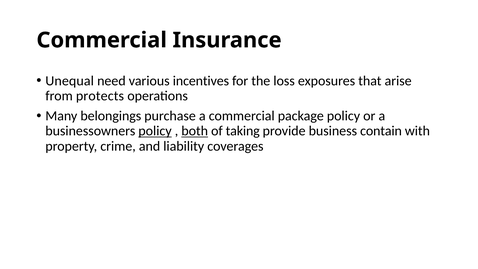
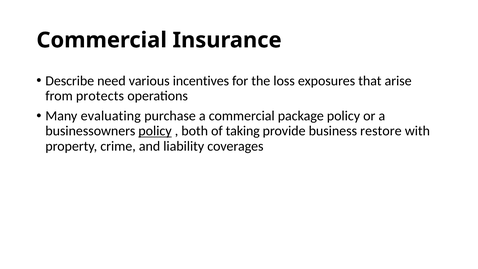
Unequal: Unequal -> Describe
belongings: belongings -> evaluating
both underline: present -> none
contain: contain -> restore
